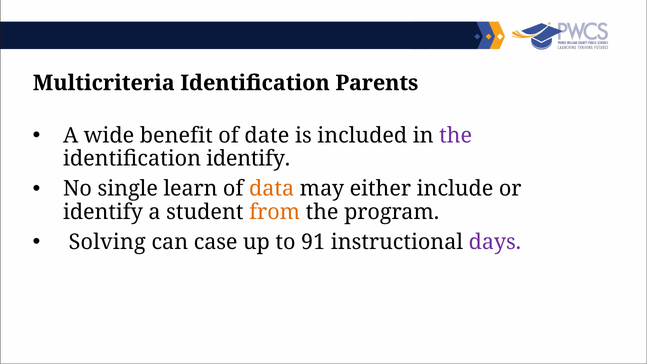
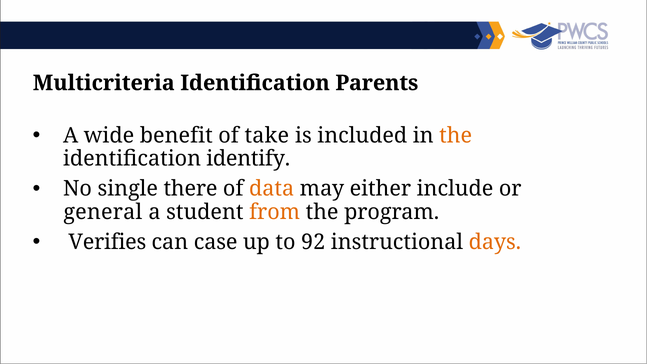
date: date -> take
the at (456, 135) colour: purple -> orange
learn: learn -> there
identify at (103, 212): identify -> general
Solving: Solving -> Verifies
91: 91 -> 92
days colour: purple -> orange
